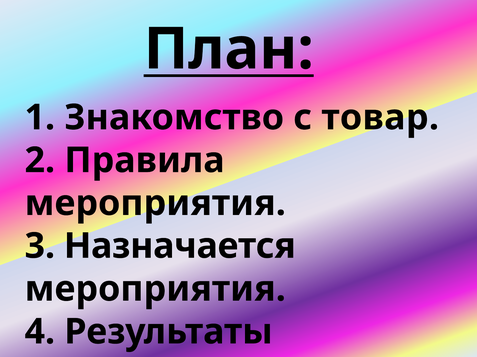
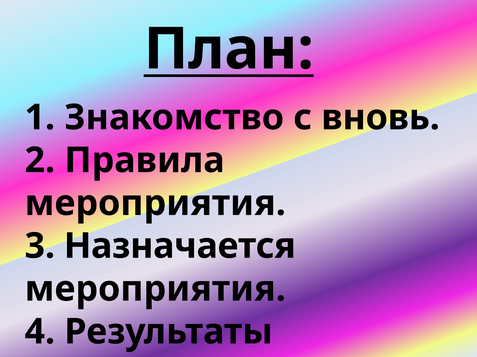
товар: товар -> вновь
